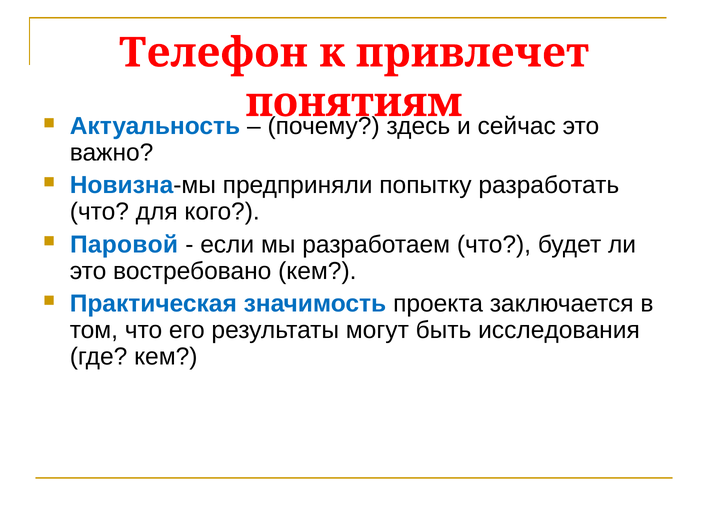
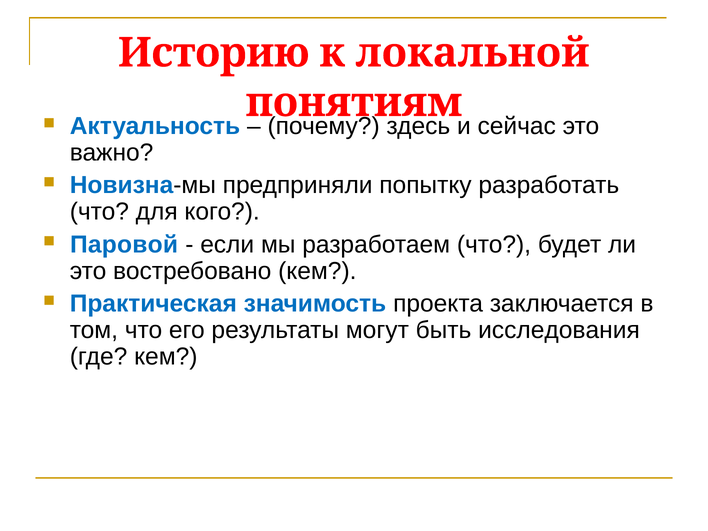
Телефон: Телефон -> Историю
привлечет: привлечет -> локальной
